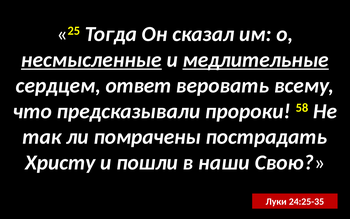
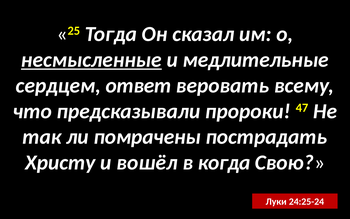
медлительные underline: present -> none
58: 58 -> 47
пошли: пошли -> вошёл
наши: наши -> когда
24:25-35: 24:25-35 -> 24:25-24
